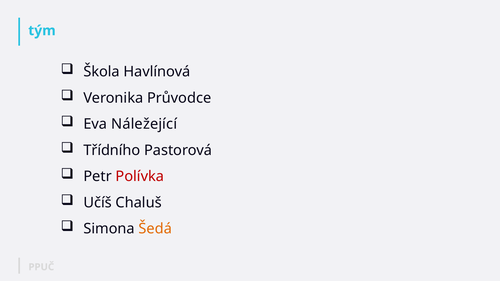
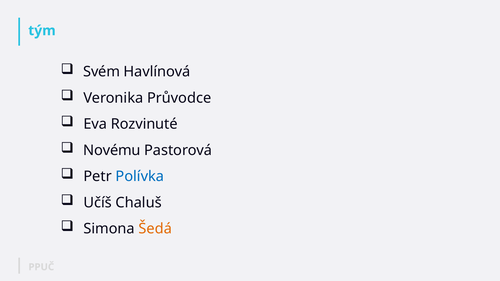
Škola: Škola -> Svém
Náležející: Náležející -> Rozvinuté
Třídního: Třídního -> Novému
Polívka colour: red -> blue
